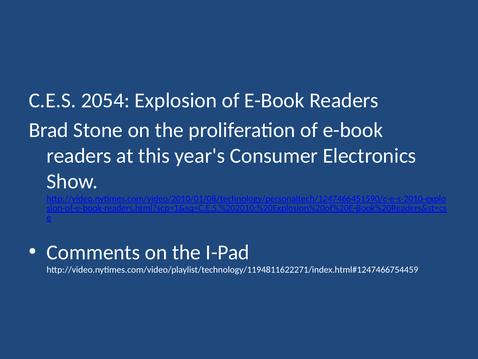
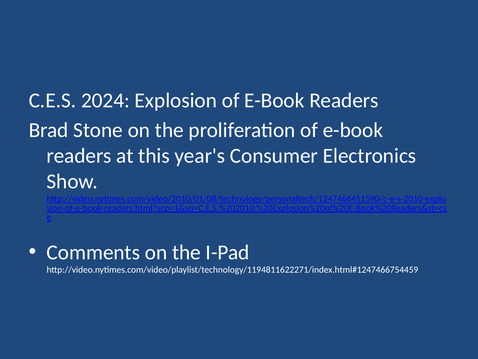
2054: 2054 -> 2024
